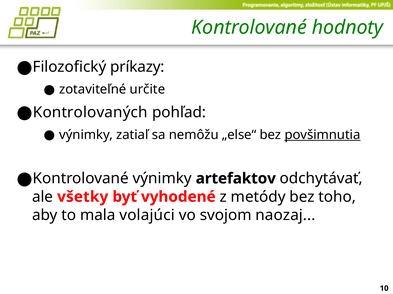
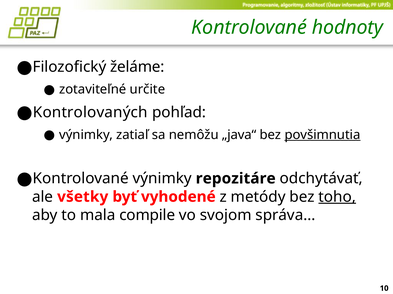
príkazy: príkazy -> želáme
„else“: „else“ -> „java“
artefaktov: artefaktov -> repozitáre
toho underline: none -> present
volajúci: volajúci -> compile
naozaj: naozaj -> správa
